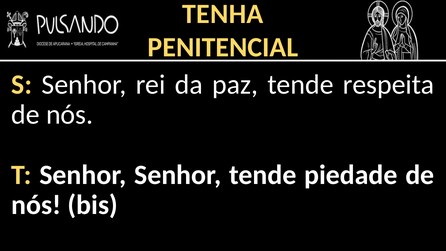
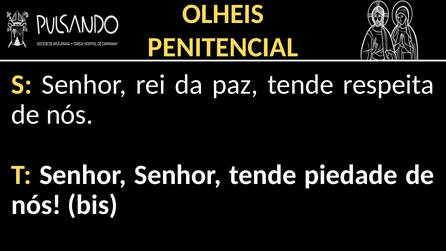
TENHA: TENHA -> OLHEIS
